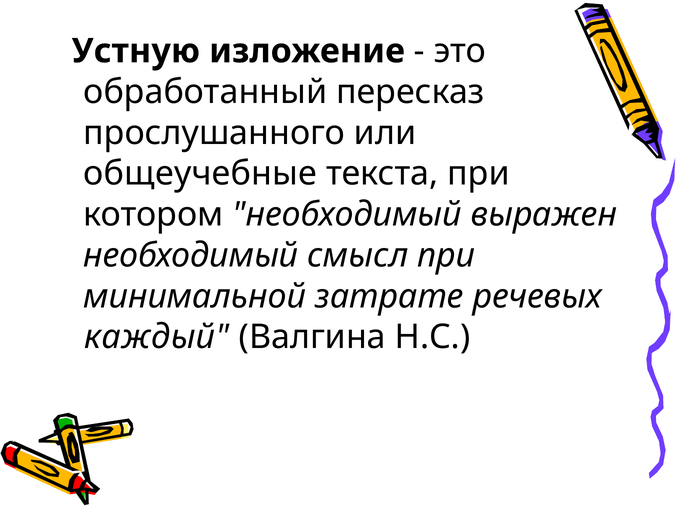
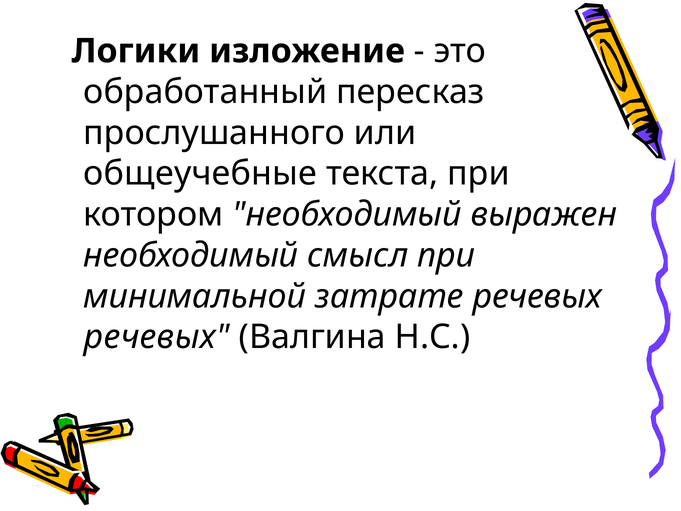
Устную: Устную -> Логики
каждый at (157, 337): каждый -> речевых
